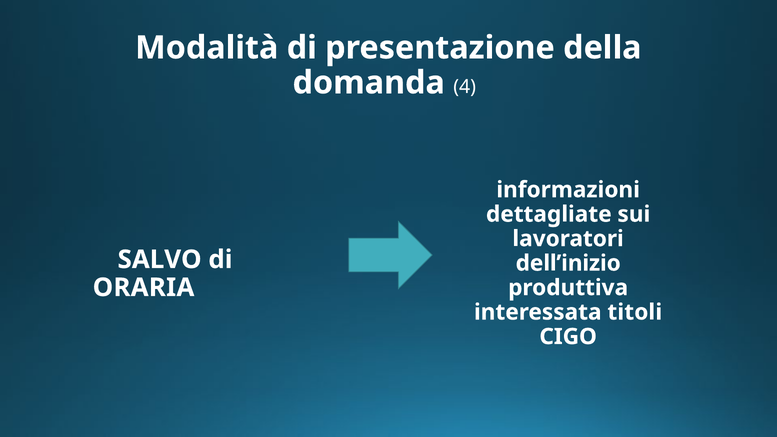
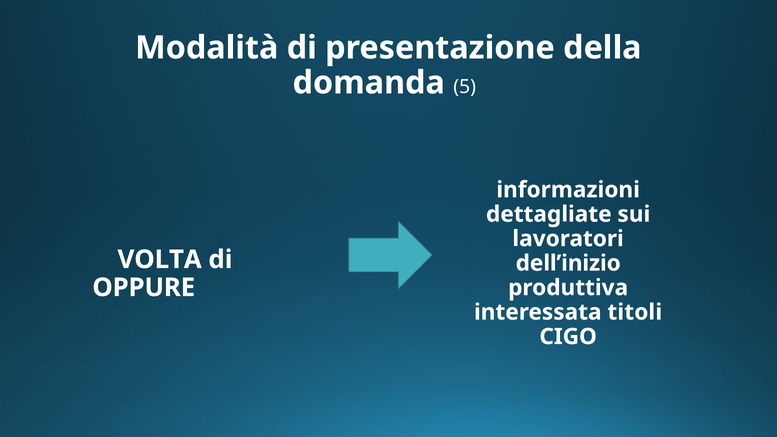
4: 4 -> 5
SALVO: SALVO -> VOLTA
ORARIA: ORARIA -> OPPURE
